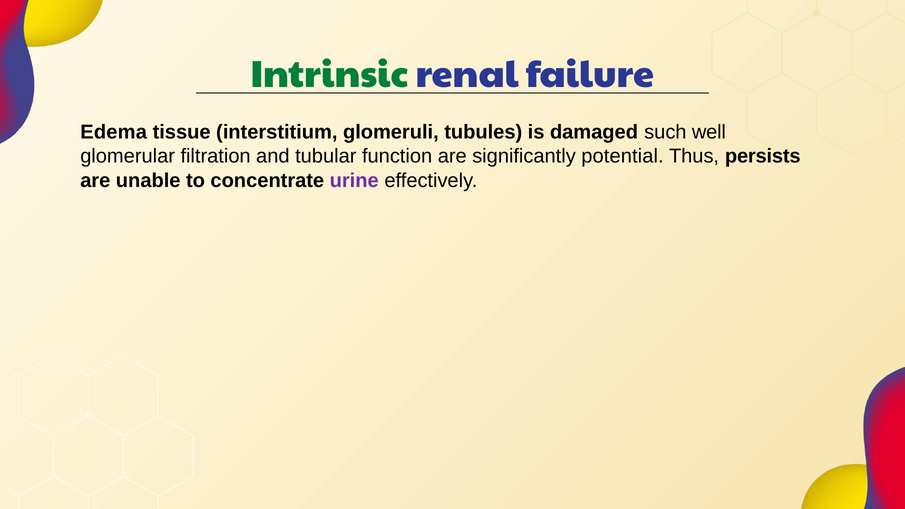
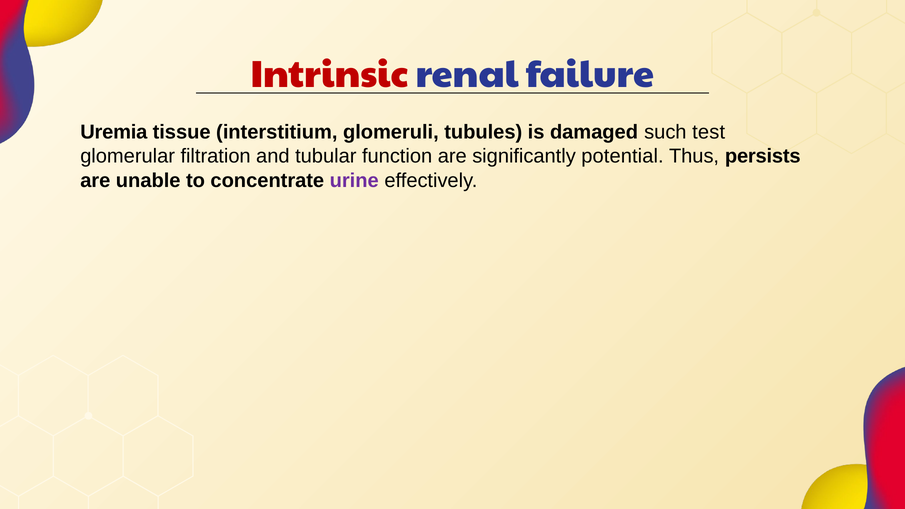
Intrinsic colour: green -> red
Edema: Edema -> Uremia
well: well -> test
